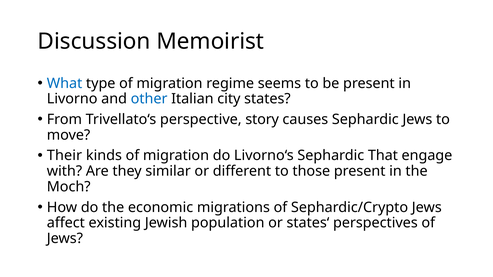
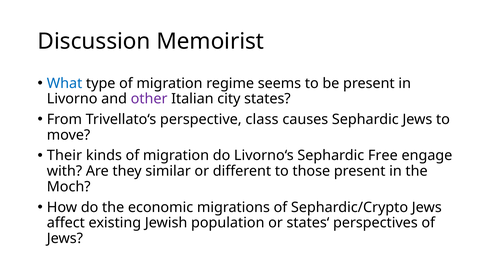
other colour: blue -> purple
story: story -> class
That: That -> Free
